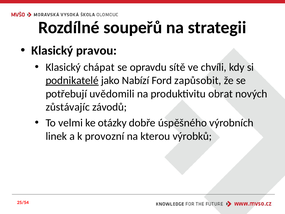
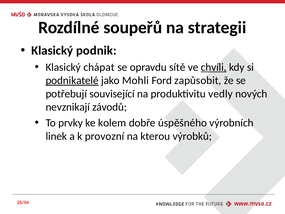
pravou: pravou -> podnik
chvíli underline: none -> present
Nabízí: Nabízí -> Mohli
uvědomili: uvědomili -> související
obrat: obrat -> vedly
zůstávajíc: zůstávajíc -> nevznikají
velmi: velmi -> prvky
otázky: otázky -> kolem
